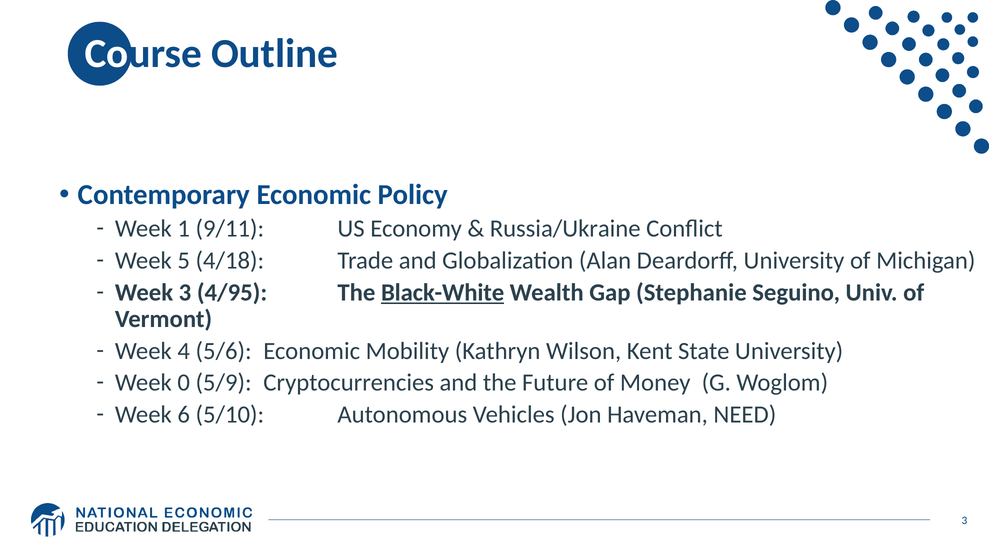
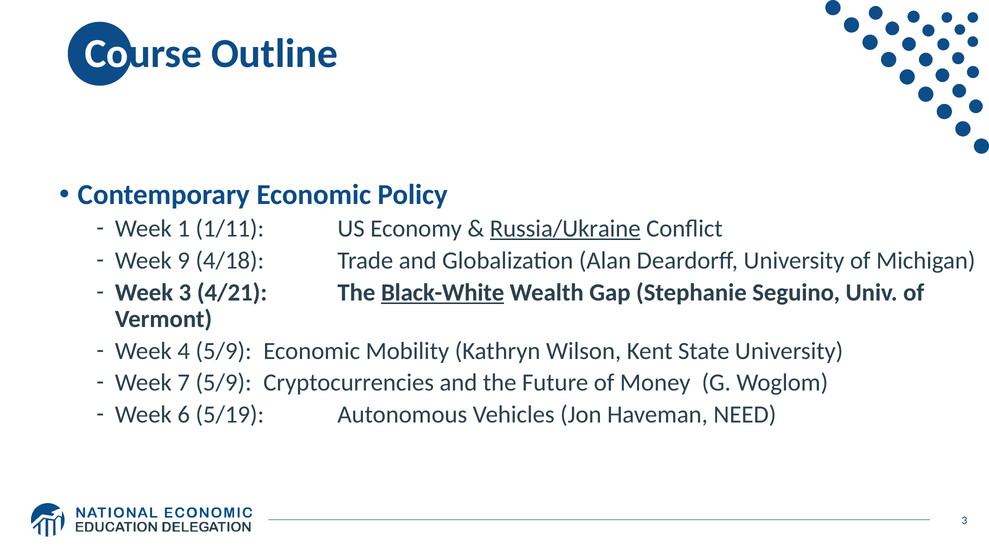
9/11: 9/11 -> 1/11
Russia/Ukraine underline: none -> present
5: 5 -> 9
4/95: 4/95 -> 4/21
4 5/6: 5/6 -> 5/9
0: 0 -> 7
5/10: 5/10 -> 5/19
